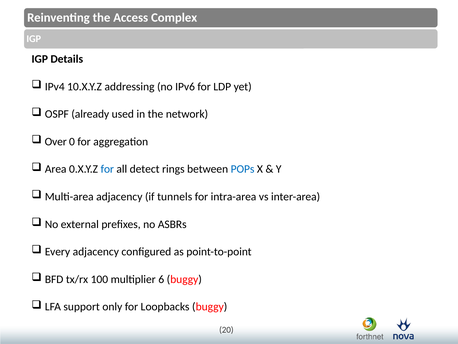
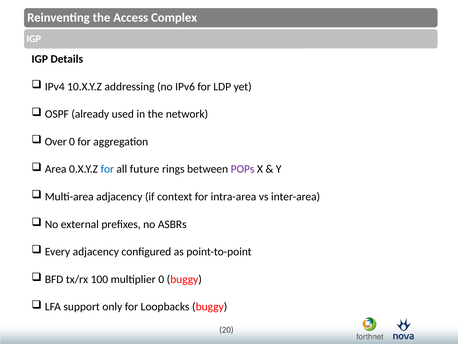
detect: detect -> future
POPs colour: blue -> purple
tunnels: tunnels -> context
multiplier 6: 6 -> 0
